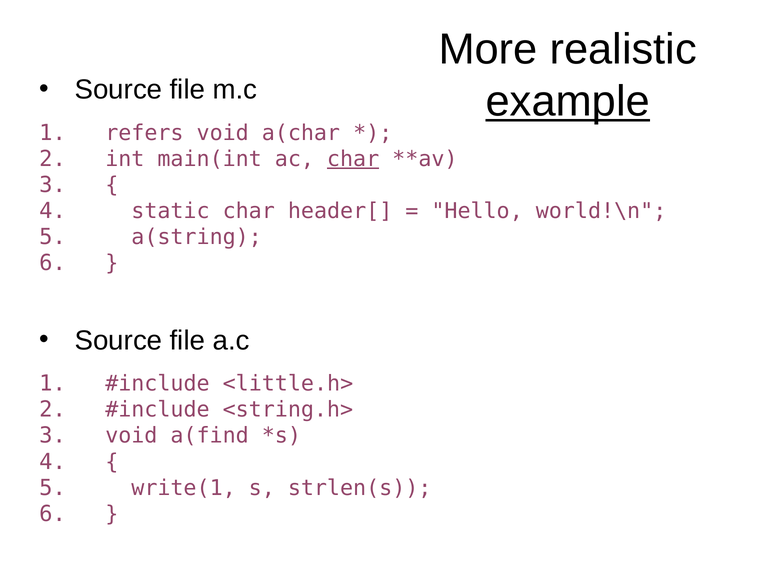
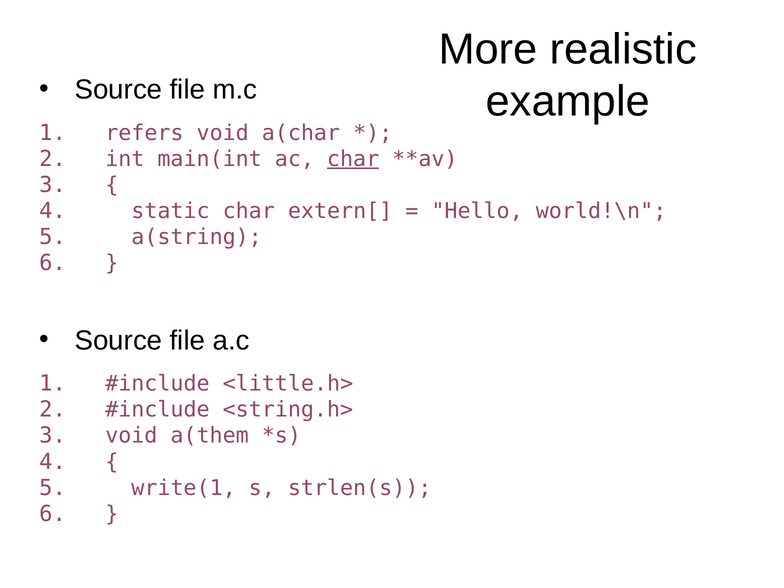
example underline: present -> none
header[: header[ -> extern[
a(find: a(find -> a(them
